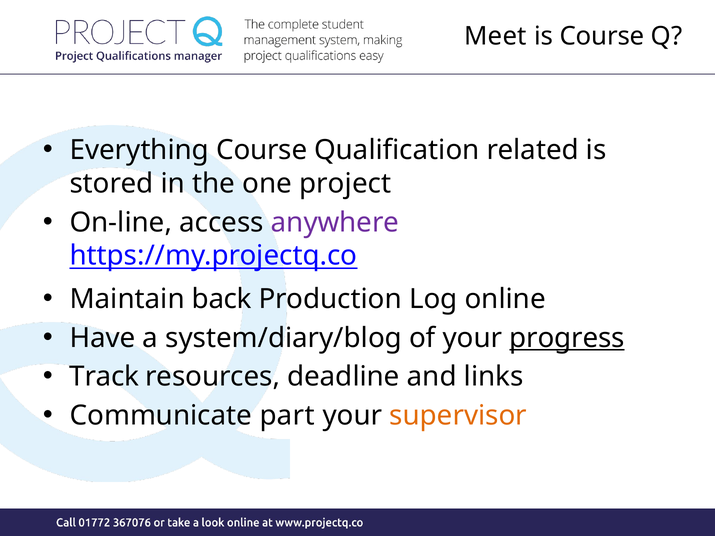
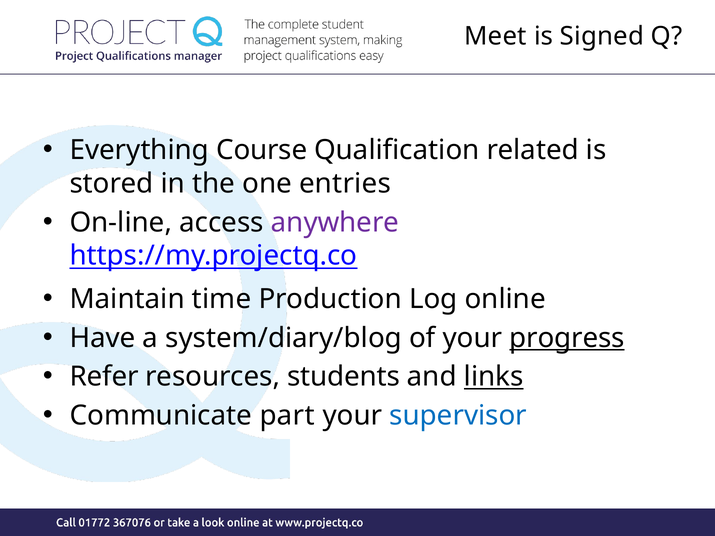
is Course: Course -> Signed
project: project -> entries
back: back -> time
Track: Track -> Refer
deadline: deadline -> students
links underline: none -> present
supervisor colour: orange -> blue
